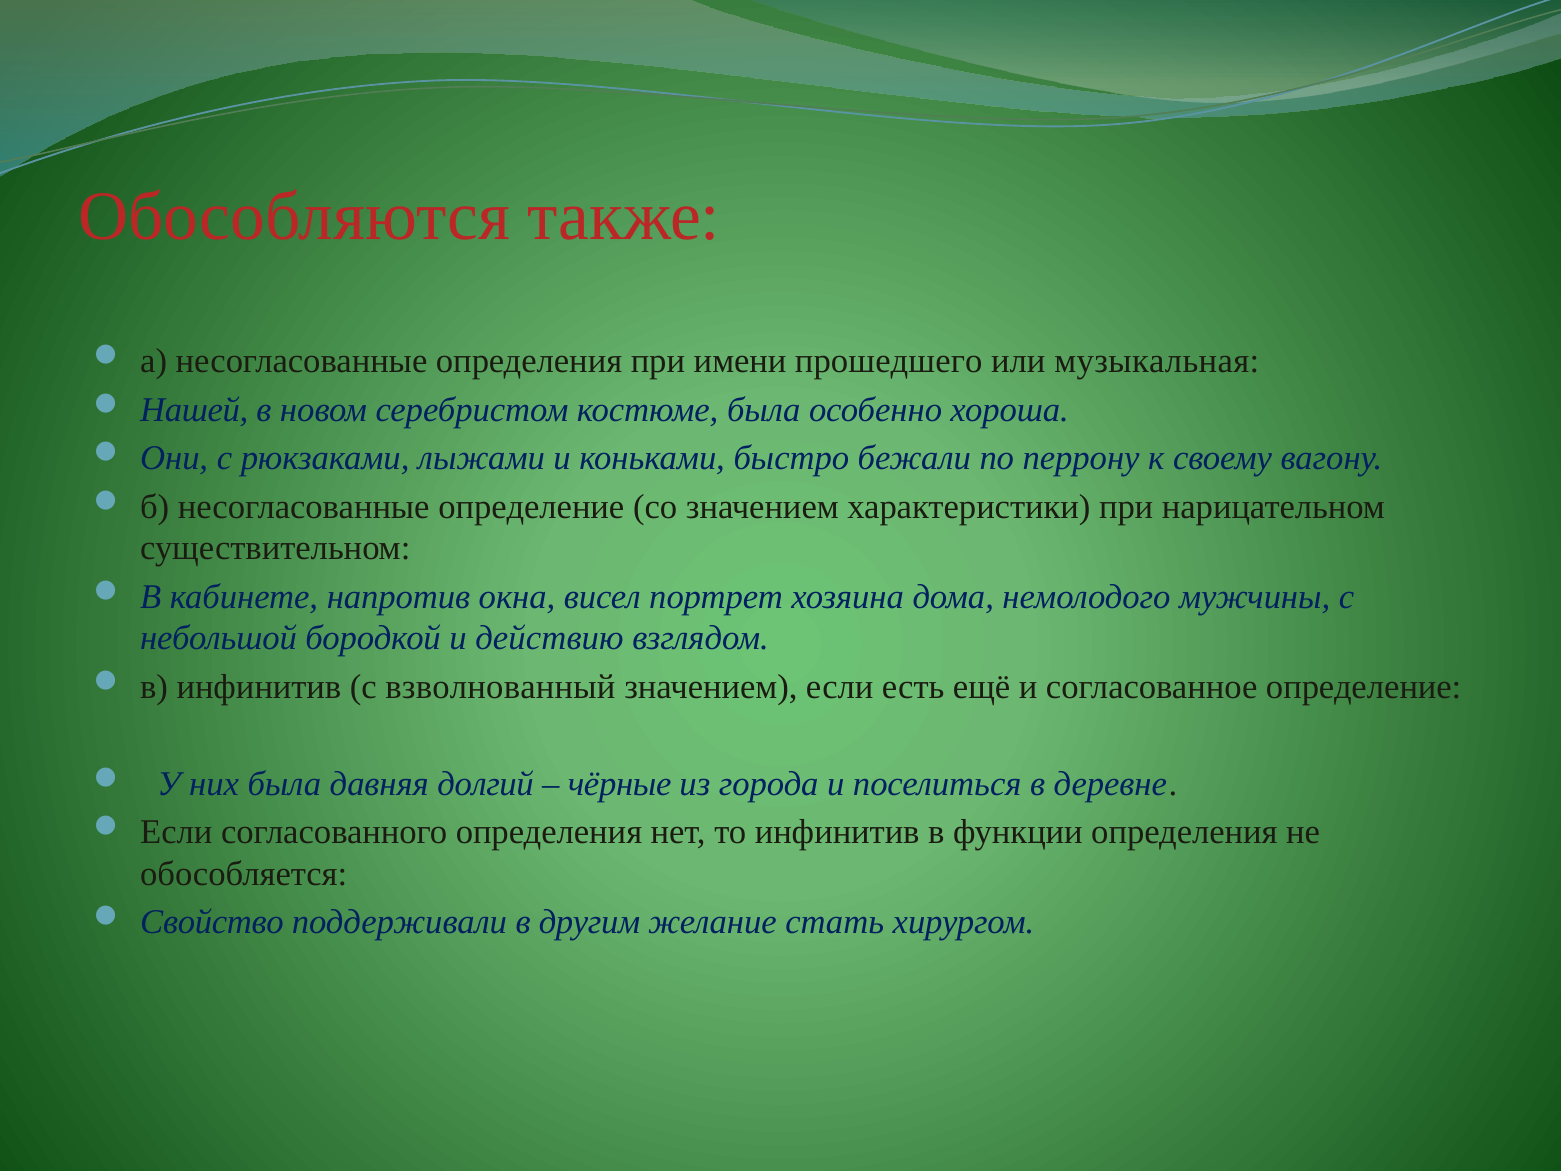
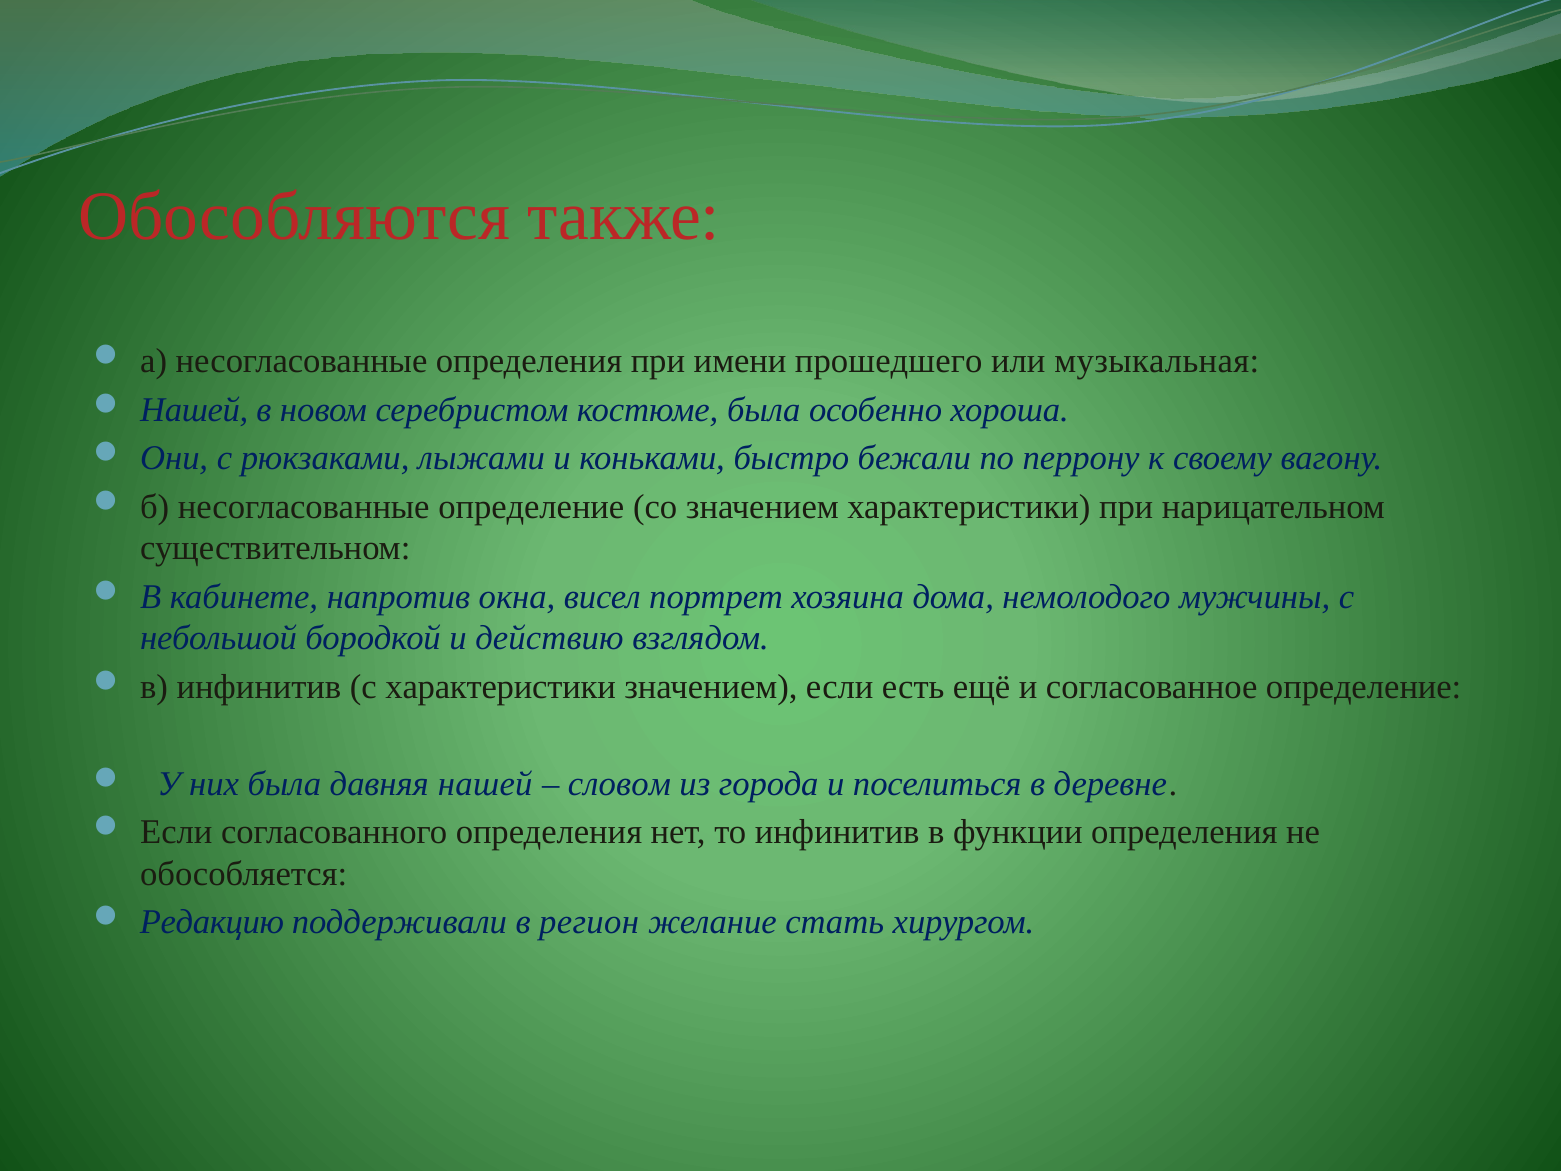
с взволнованный: взволнованный -> характеристики
давняя долгий: долгий -> нашей
чёрные: чёрные -> словом
Свойство: Свойство -> Редакцию
другим: другим -> регион
